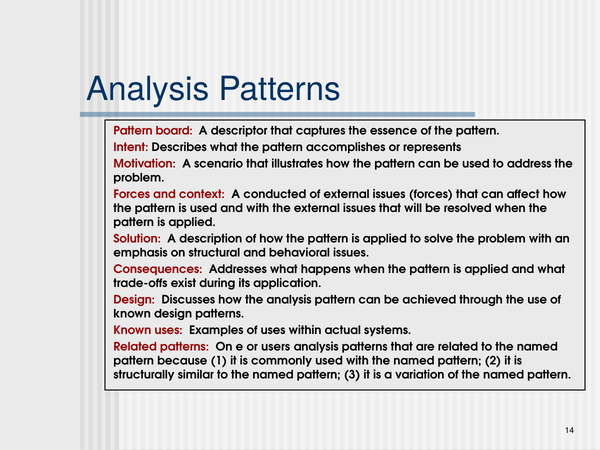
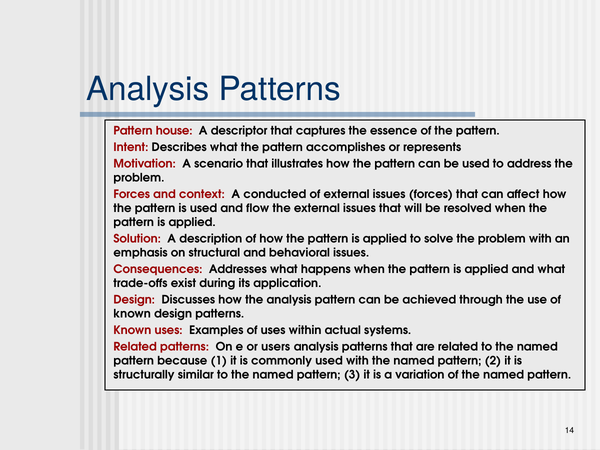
board: board -> house
and with: with -> flow
